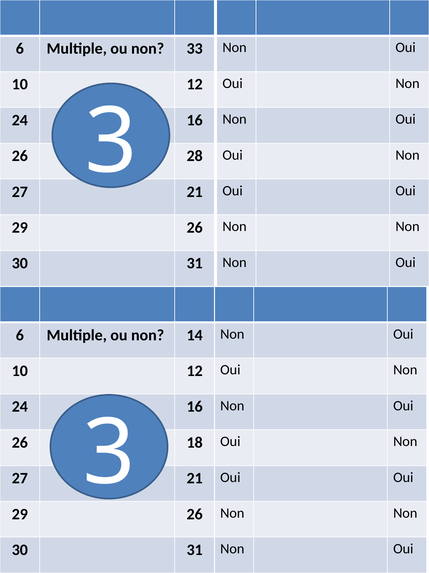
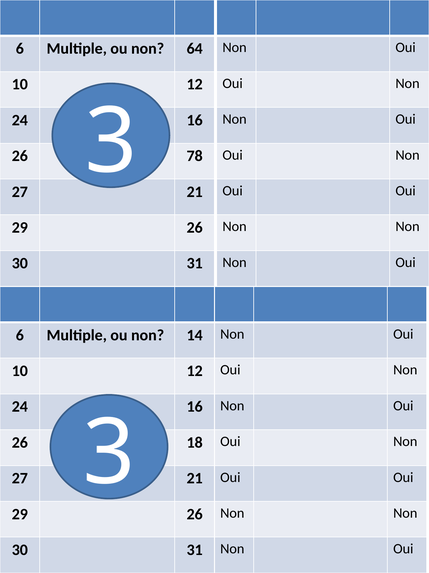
33: 33 -> 64
28: 28 -> 78
